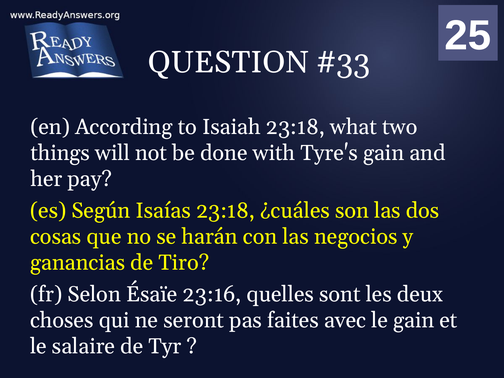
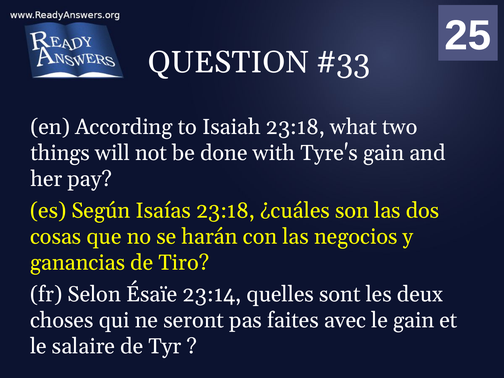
23:16: 23:16 -> 23:14
